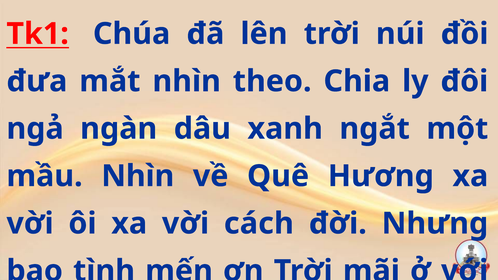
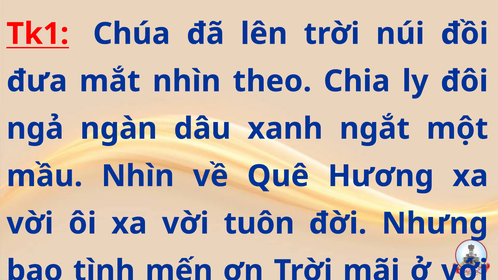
cách: cách -> tuôn
